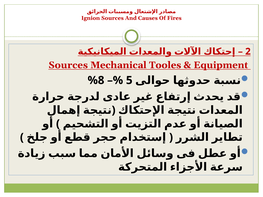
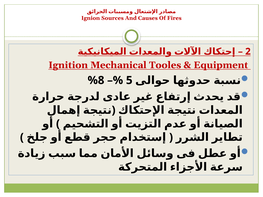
Sources at (68, 65): Sources -> Ignition
